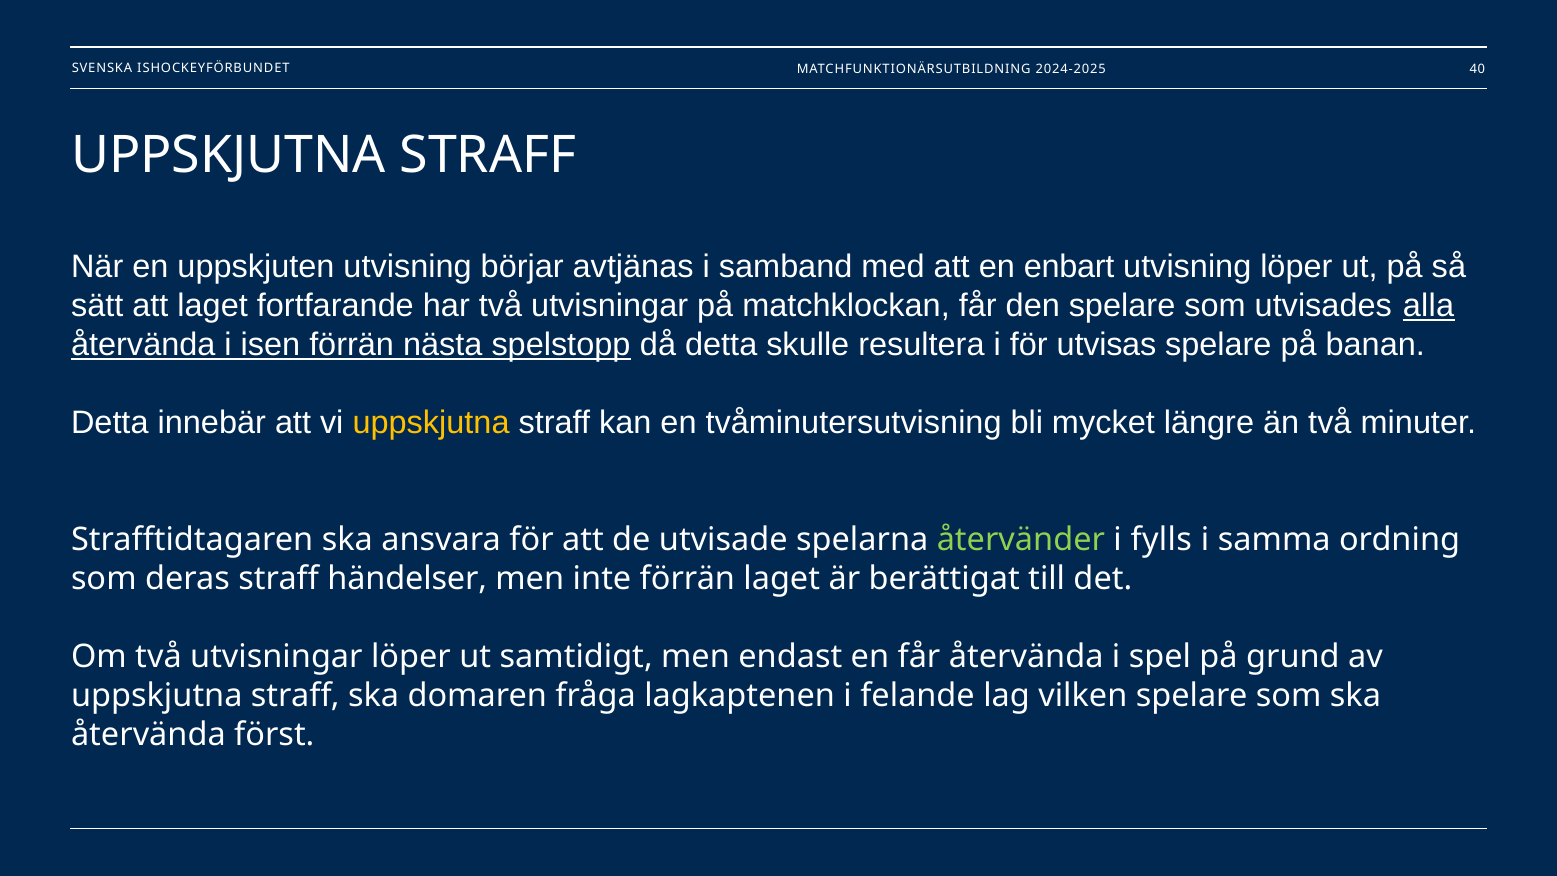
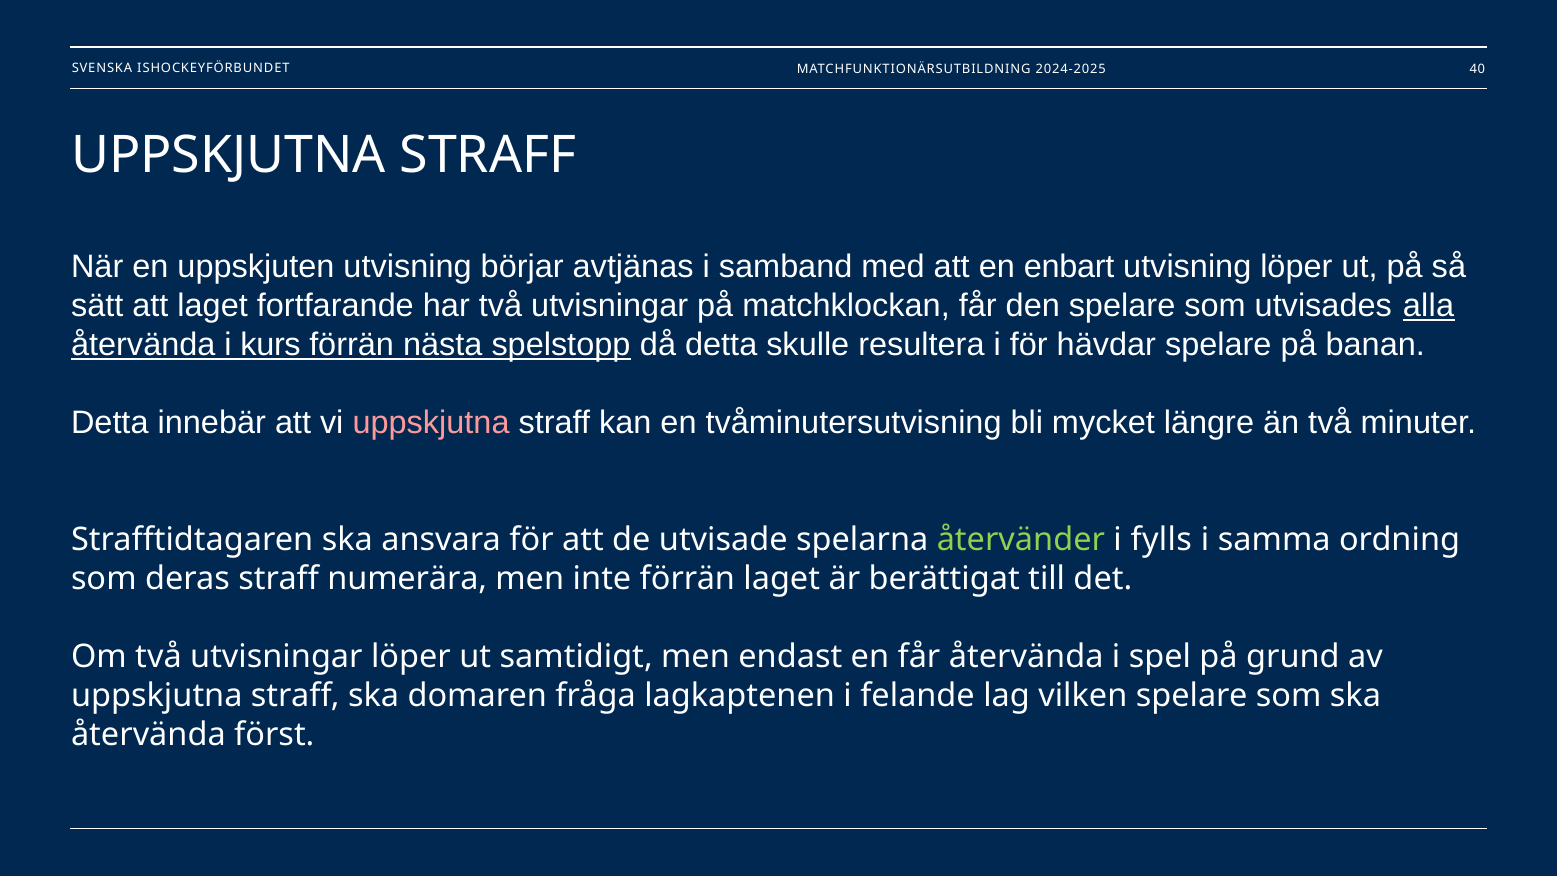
isen: isen -> kurs
utvisas: utvisas -> hävdar
uppskjutna at (431, 423) colour: yellow -> pink
händelser: händelser -> numerära
